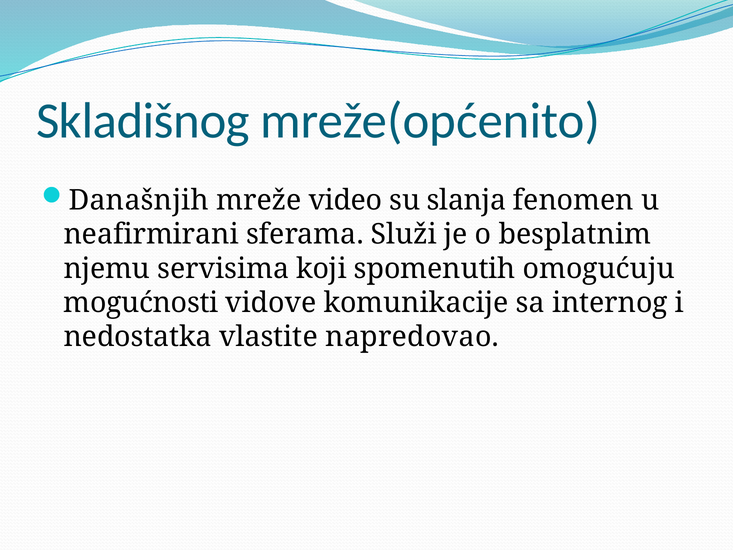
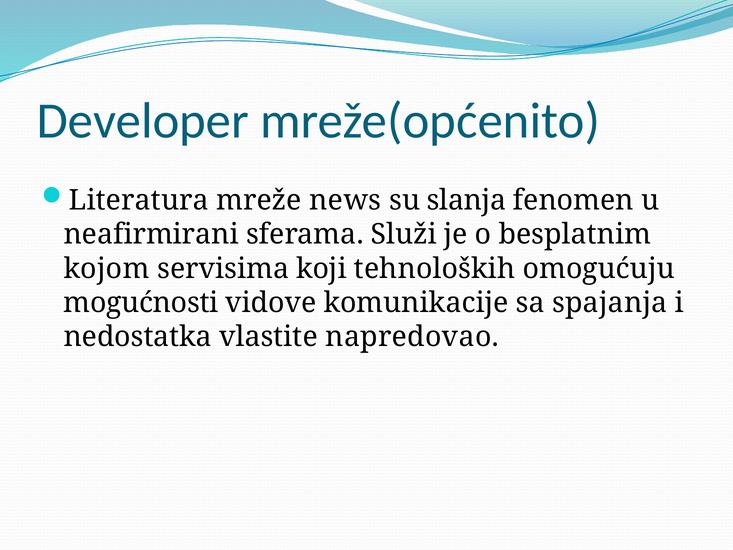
Skladišnog: Skladišnog -> Developer
Današnjih: Današnjih -> Literatura
video: video -> news
njemu: njemu -> kojom
spomenutih: spomenutih -> tehnoloških
internog: internog -> spajanja
